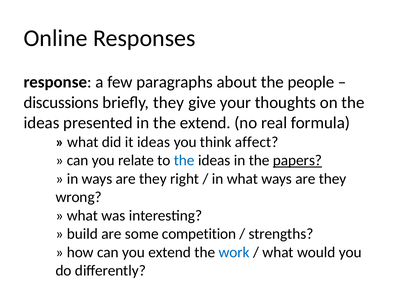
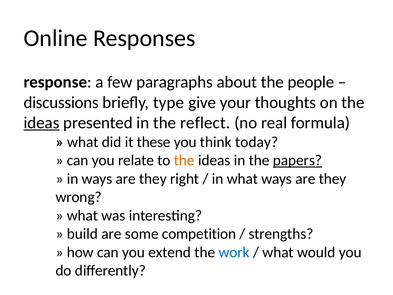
briefly they: they -> type
ideas at (41, 123) underline: none -> present
the extend: extend -> reflect
it ideas: ideas -> these
affect: affect -> today
the at (184, 160) colour: blue -> orange
